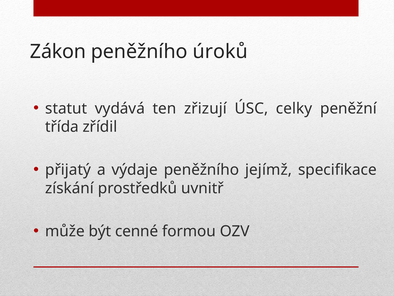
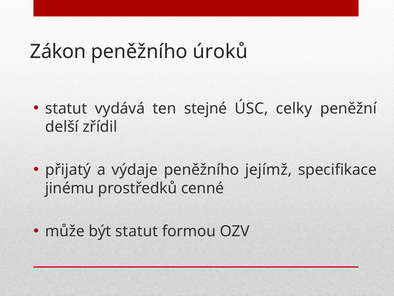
zřizují: zřizují -> stejné
třída: třída -> delší
získání: získání -> jinému
uvnitř: uvnitř -> cenné
být cenné: cenné -> statut
